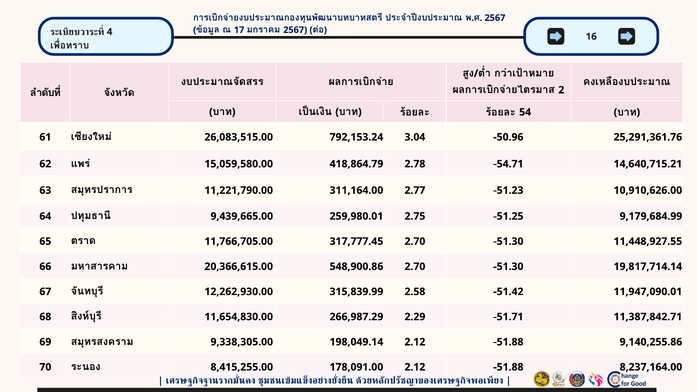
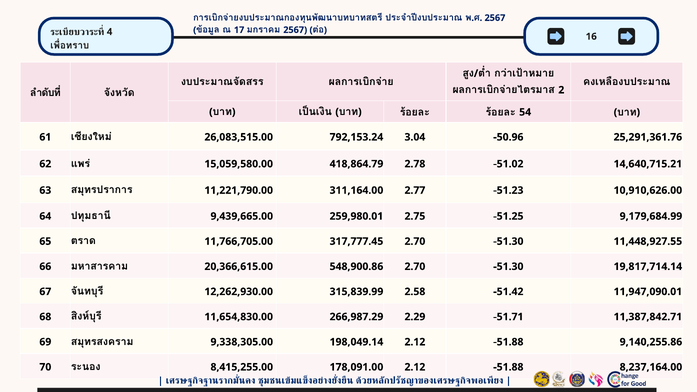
-54.71: -54.71 -> -51.02
